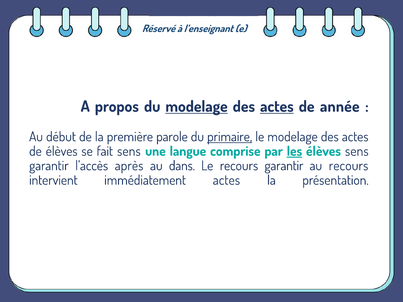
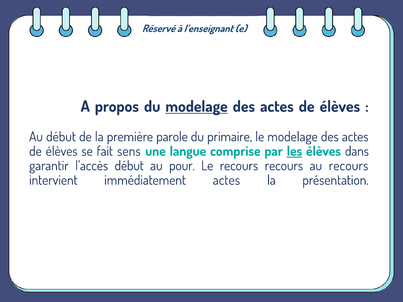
actes at (277, 107) underline: present -> none
année at (340, 107): année -> élèves
primaire underline: present -> none
élèves sens: sens -> dans
l’accès après: après -> début
dans: dans -> pour
recours garantir: garantir -> recours
